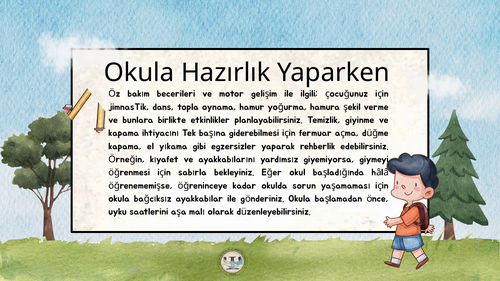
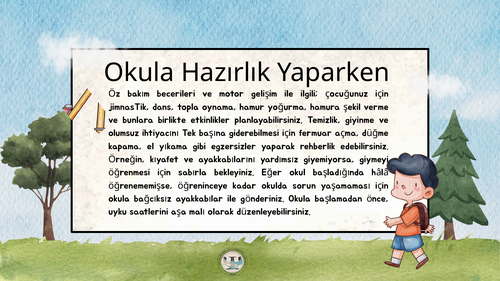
kapama at (124, 133): kapama -> olumsuz
